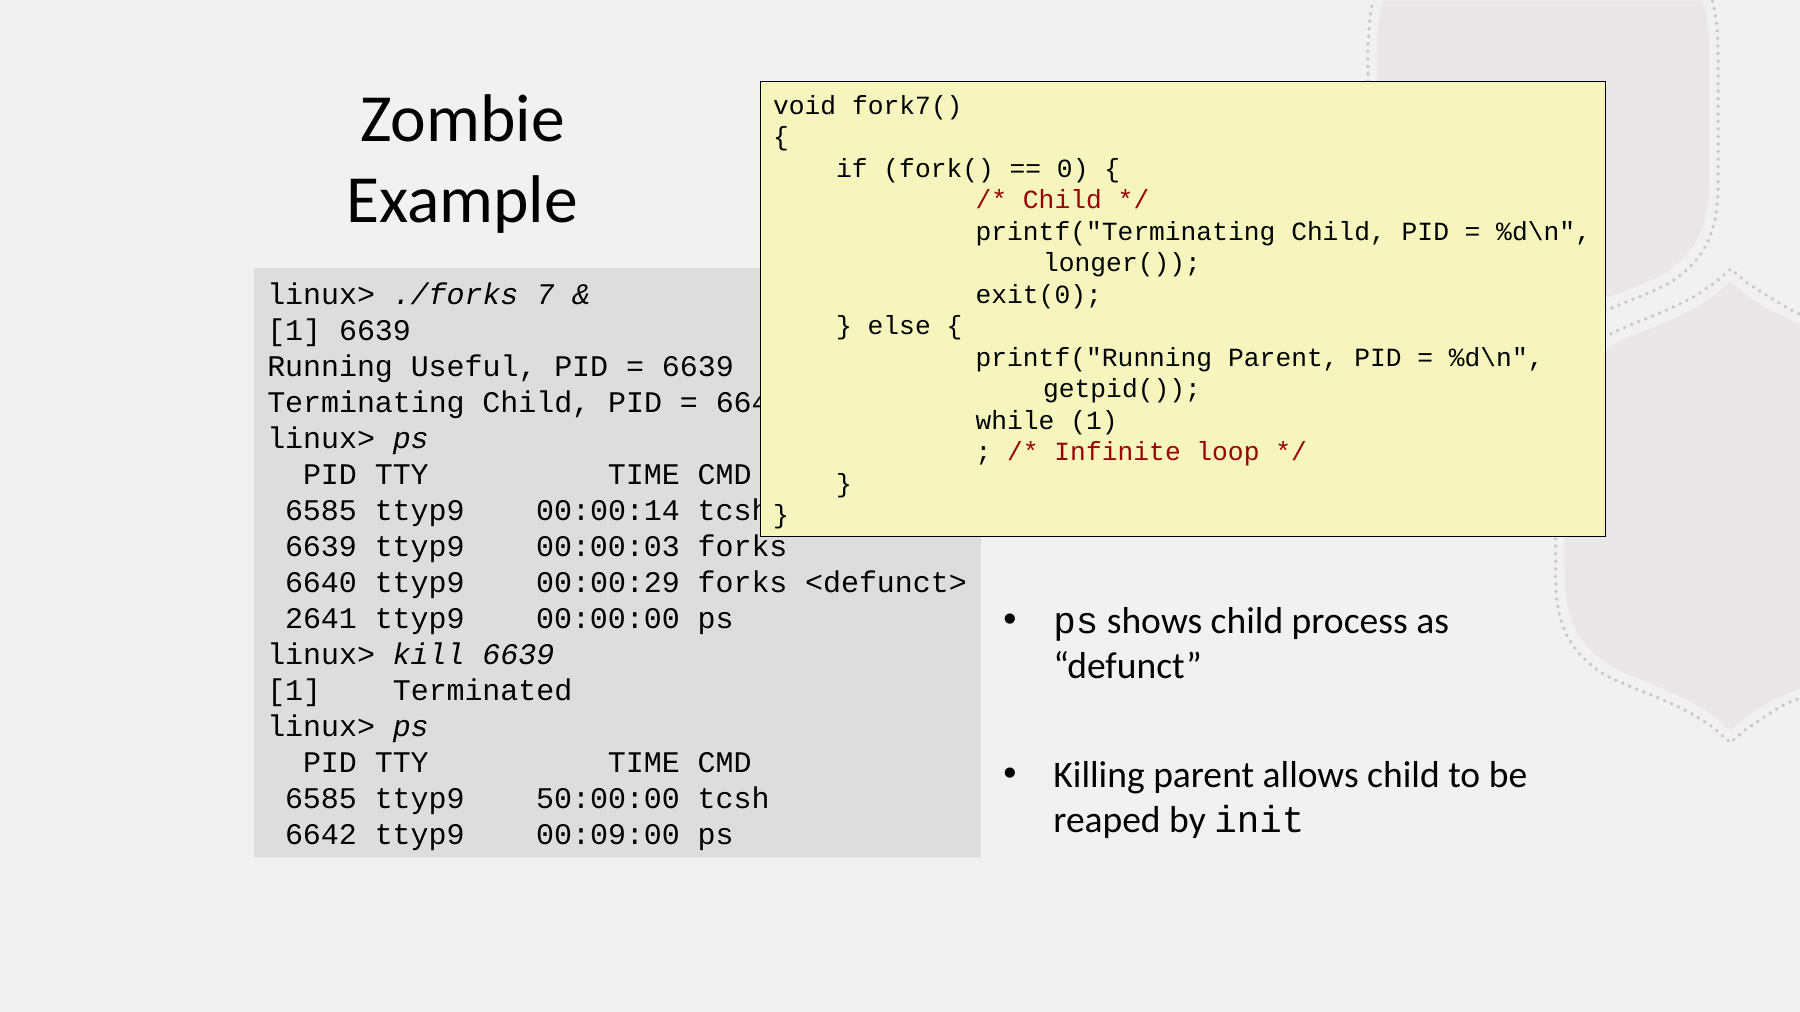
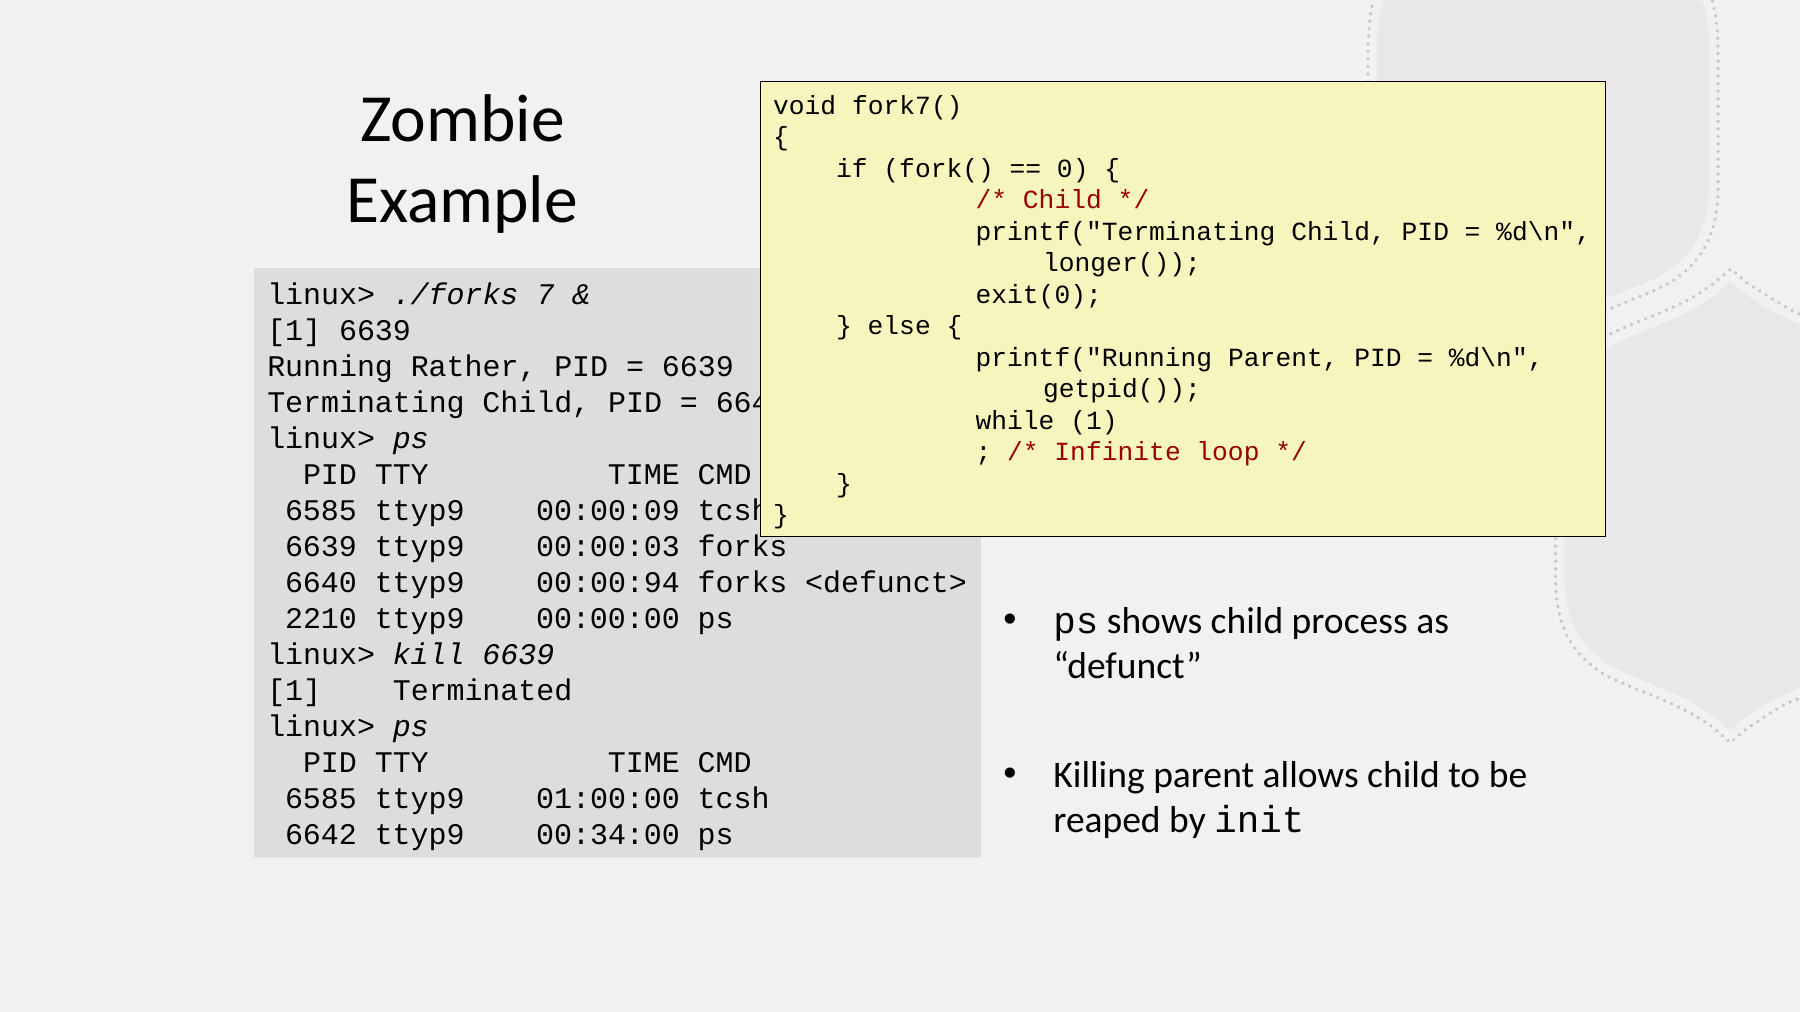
Useful: Useful -> Rather
00:00:14: 00:00:14 -> 00:00:09
00:00:29: 00:00:29 -> 00:00:94
2641: 2641 -> 2210
50:00:00: 50:00:00 -> 01:00:00
00:09:00: 00:09:00 -> 00:34:00
